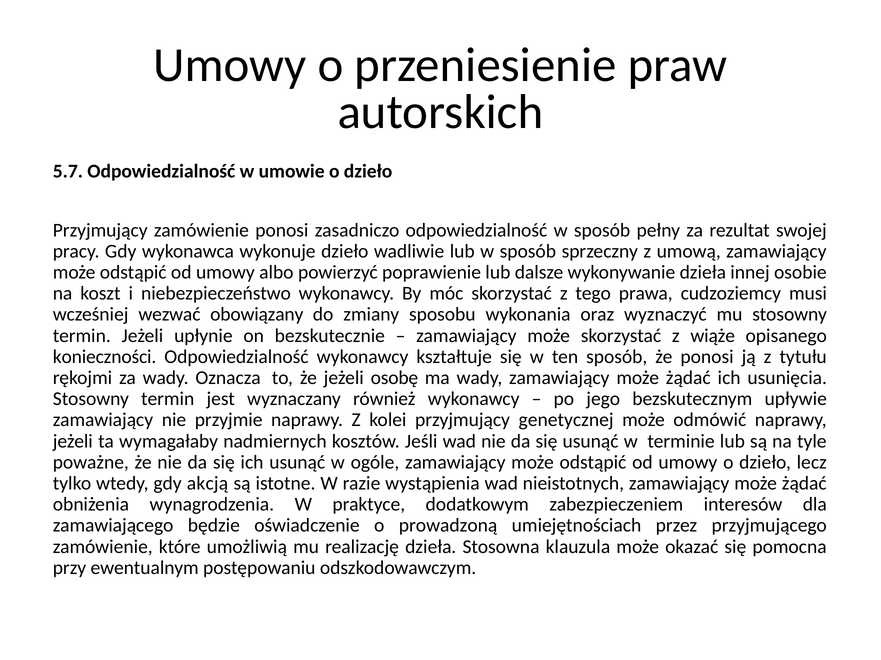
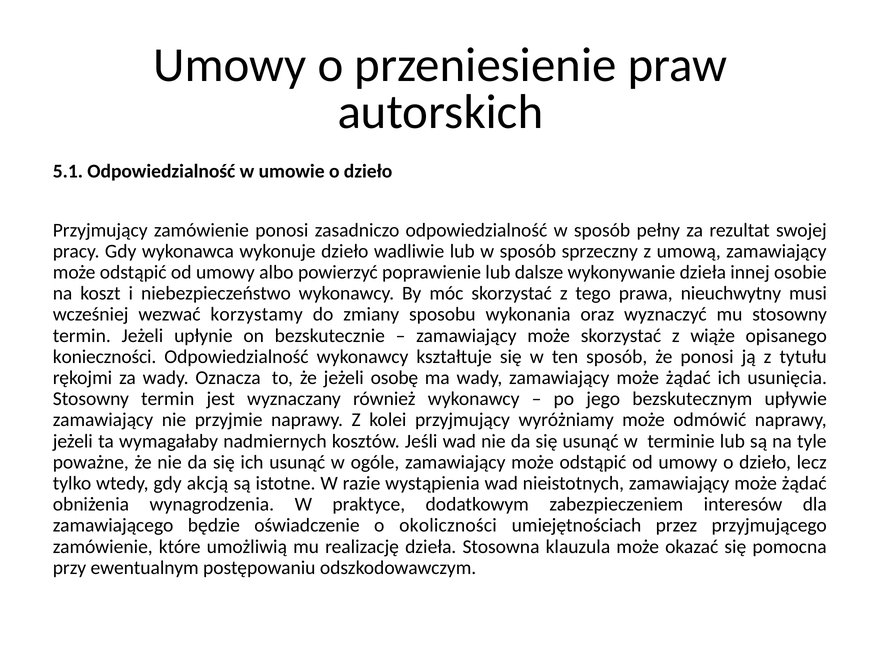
5.7: 5.7 -> 5.1
cudzoziemcy: cudzoziemcy -> nieuchwytny
obowiązany: obowiązany -> korzystamy
genetycznej: genetycznej -> wyróżniamy
prowadzoną: prowadzoną -> okoliczności
